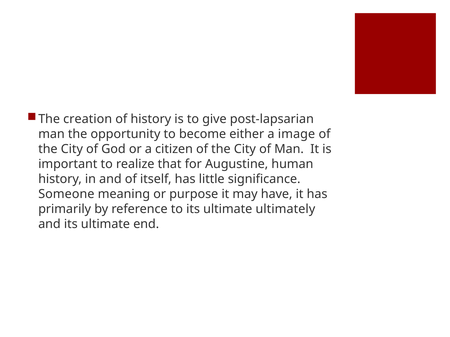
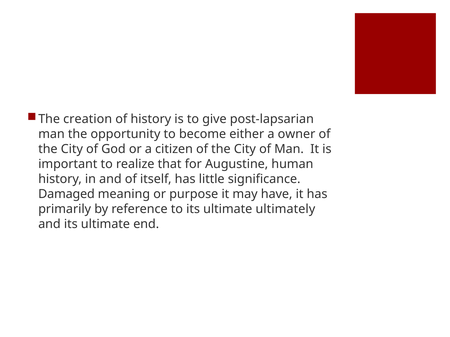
image: image -> owner
Someone: Someone -> Damaged
